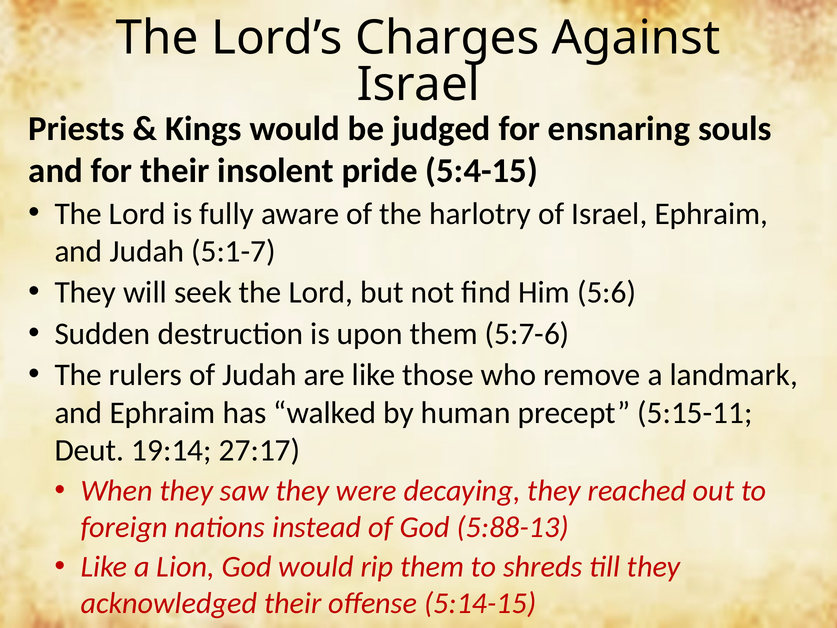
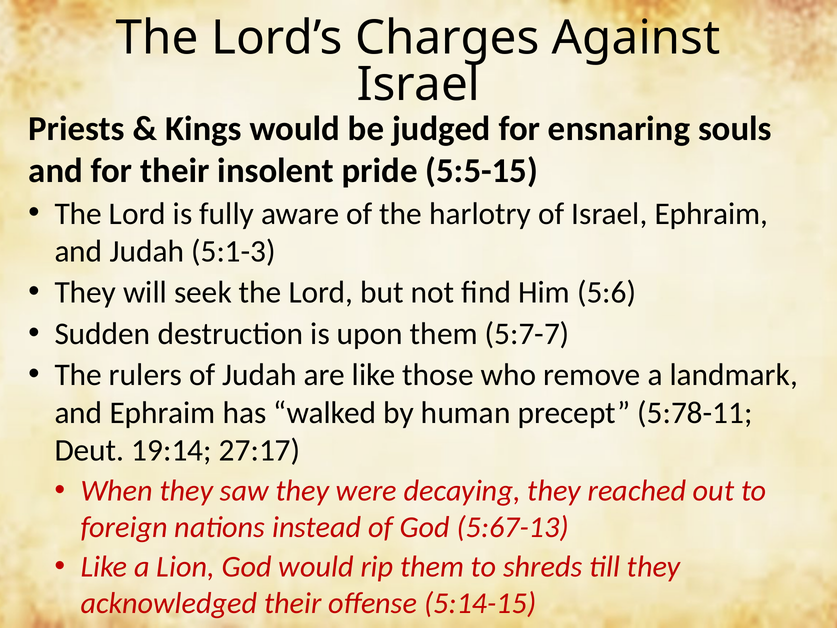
5:4-15: 5:4-15 -> 5:5-15
5:1-7: 5:1-7 -> 5:1-3
5:7-6: 5:7-6 -> 5:7-7
5:15-11: 5:15-11 -> 5:78-11
5:88-13: 5:88-13 -> 5:67-13
